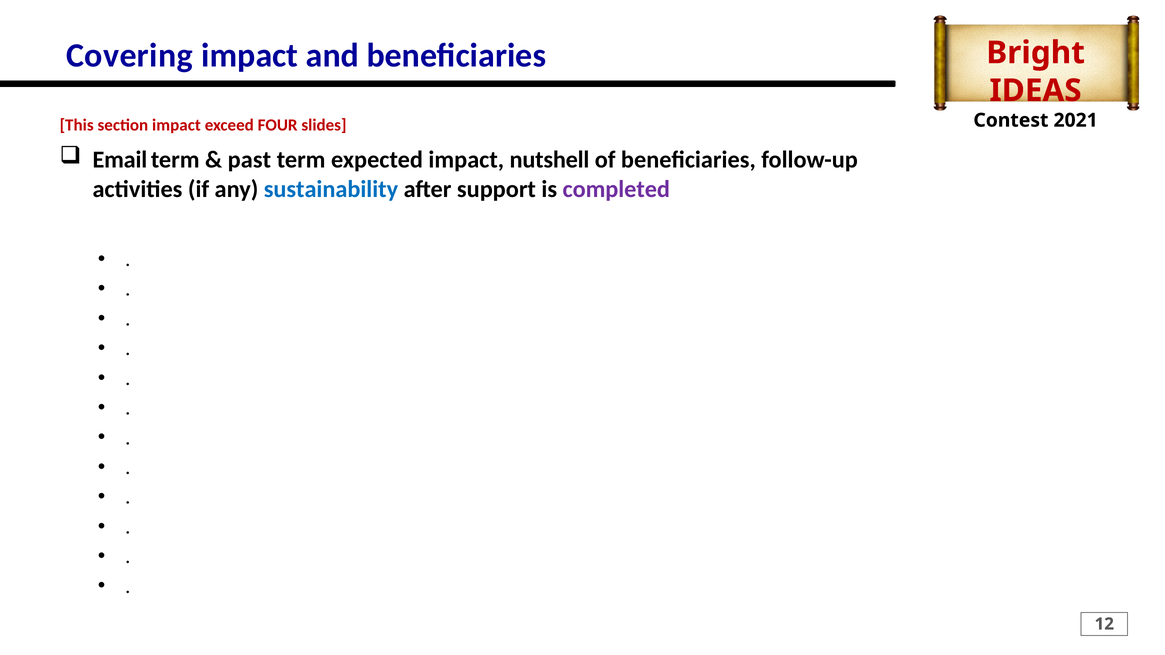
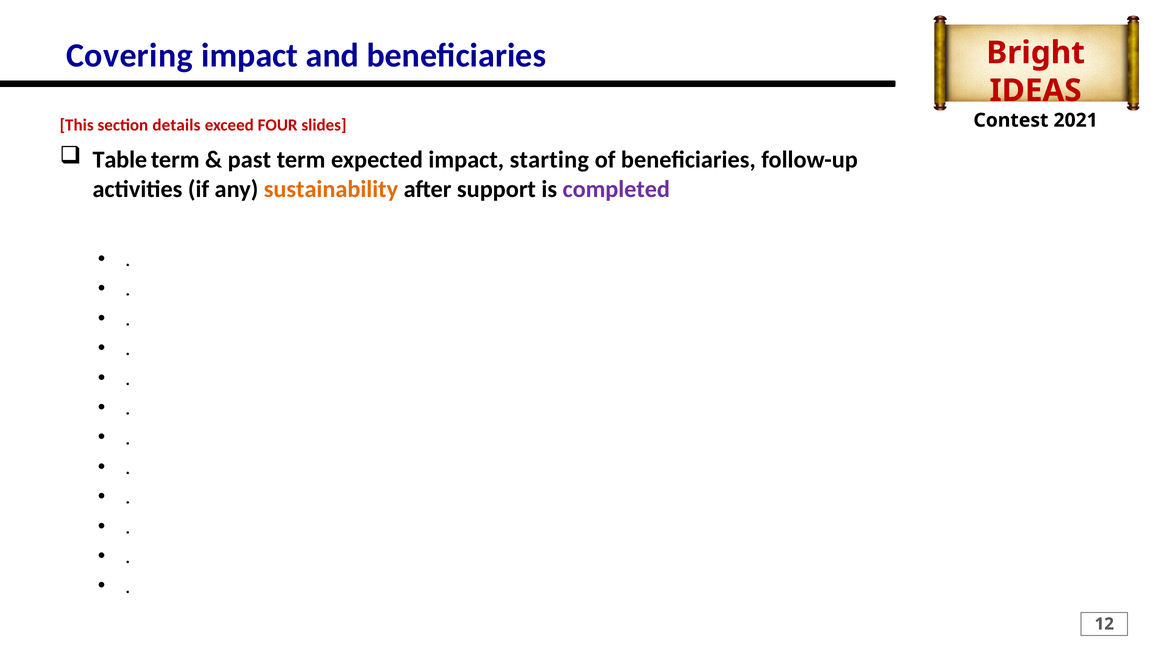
section impact: impact -> details
Email: Email -> Table
nutshell: nutshell -> starting
sustainability colour: blue -> orange
